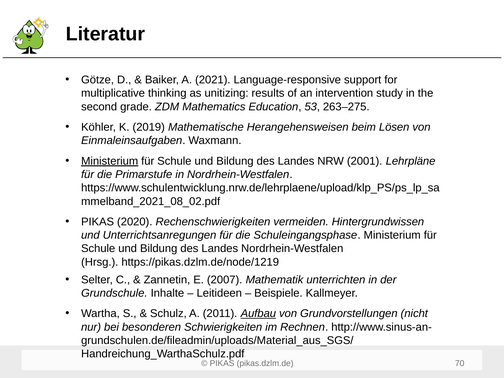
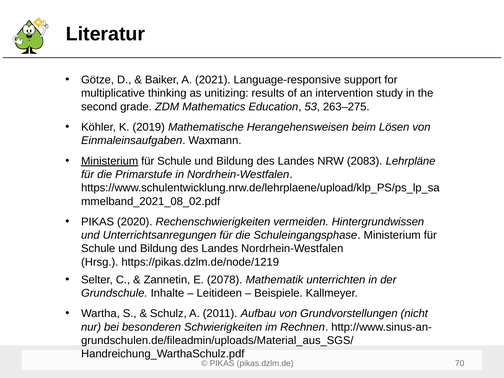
2001: 2001 -> 2083
2007: 2007 -> 2078
Aufbau underline: present -> none
